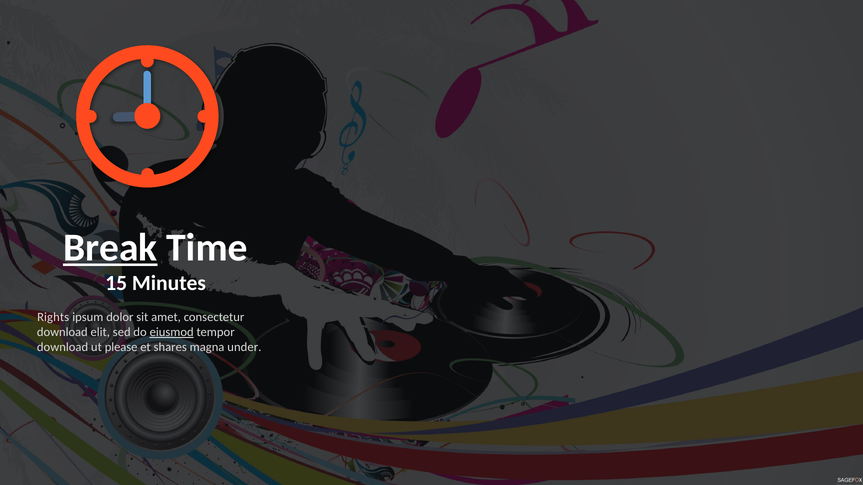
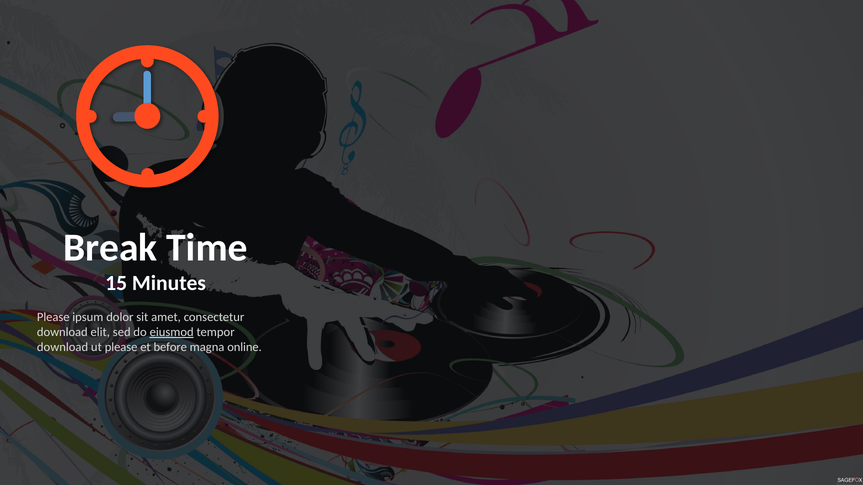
Break underline: present -> none
Rights at (53, 317): Rights -> Please
shares: shares -> before
under: under -> online
